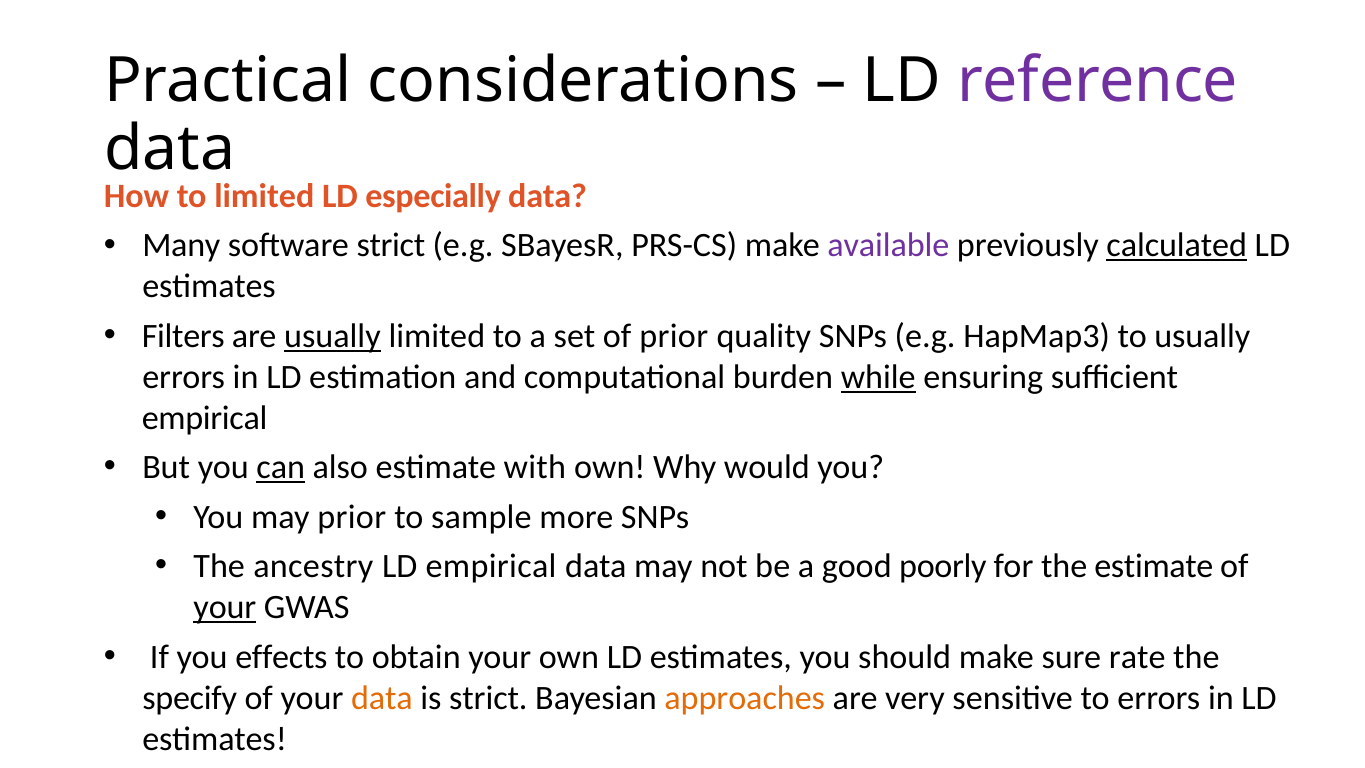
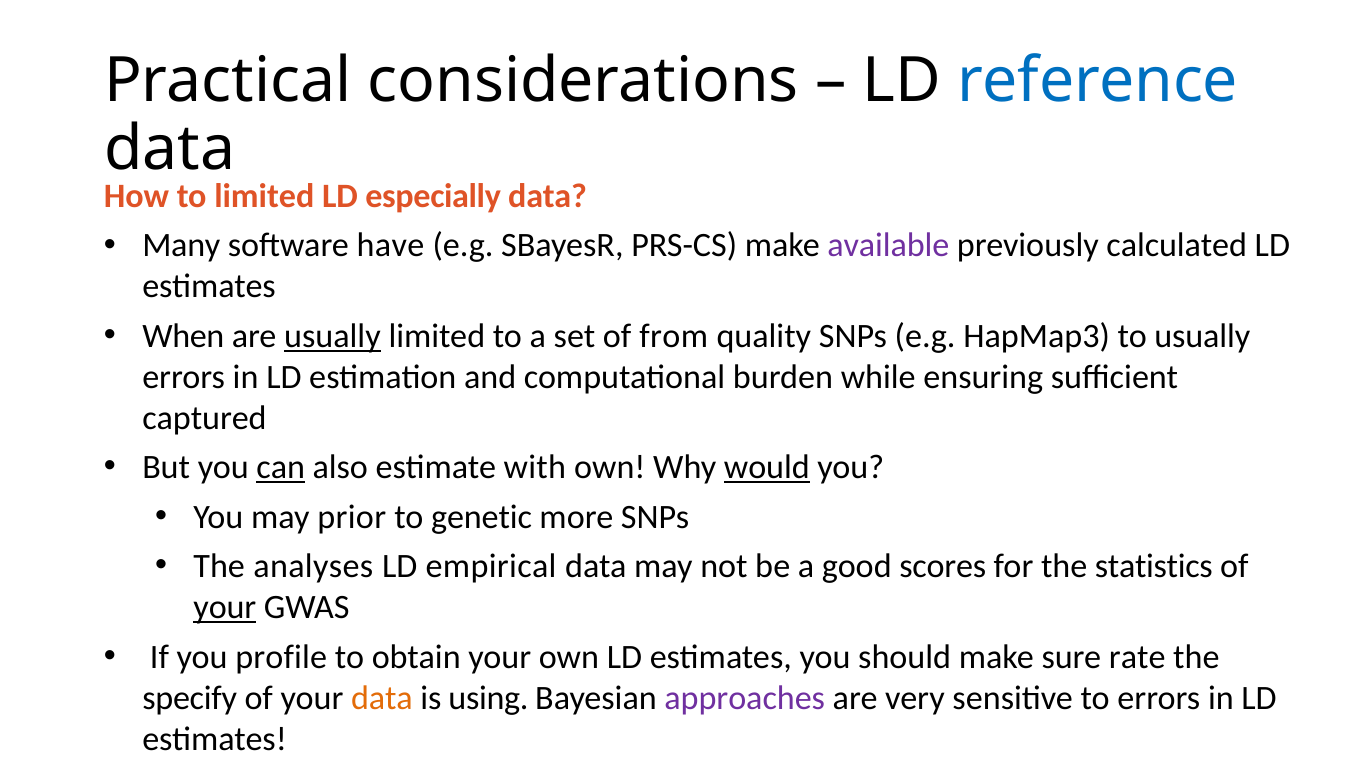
reference colour: purple -> blue
software strict: strict -> have
calculated underline: present -> none
Filters: Filters -> When
of prior: prior -> from
while underline: present -> none
empirical at (205, 418): empirical -> captured
would underline: none -> present
sample: sample -> genetic
ancestry: ancestry -> analyses
poorly: poorly -> scores
the estimate: estimate -> statistics
effects: effects -> profile
is strict: strict -> using
approaches colour: orange -> purple
